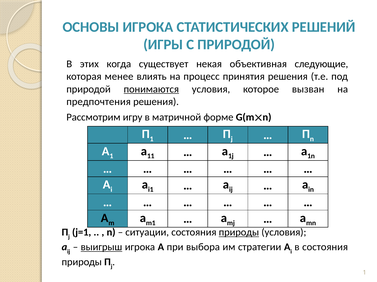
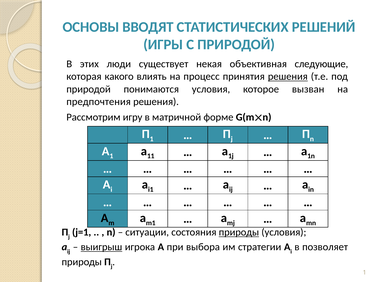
ОСНОВЫ ИГРОКА: ИГРОКА -> ВВОДЯТ
когда: когда -> люди
менее: менее -> какого
решения at (288, 77) underline: none -> present
понимаются underline: present -> none
в состояния: состояния -> позволяет
